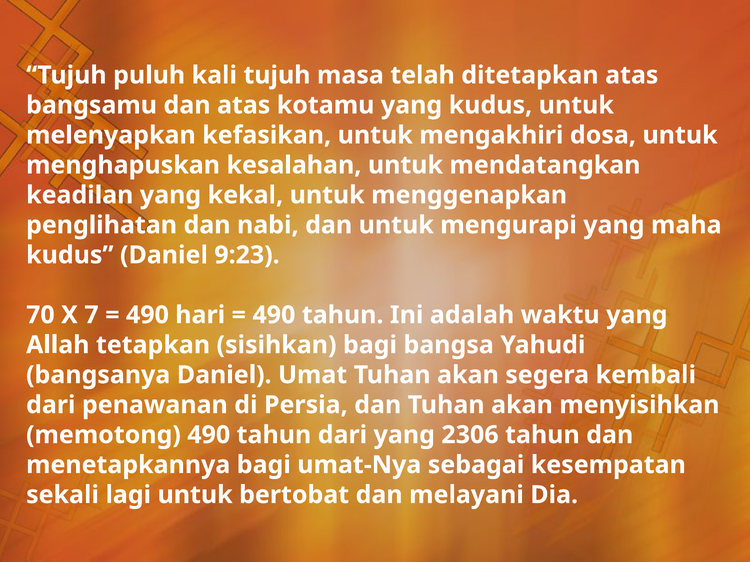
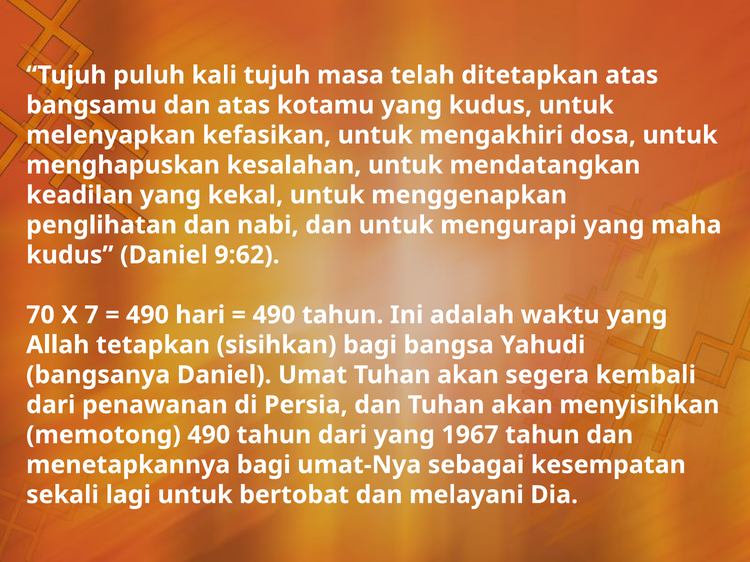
9:23: 9:23 -> 9:62
2306: 2306 -> 1967
